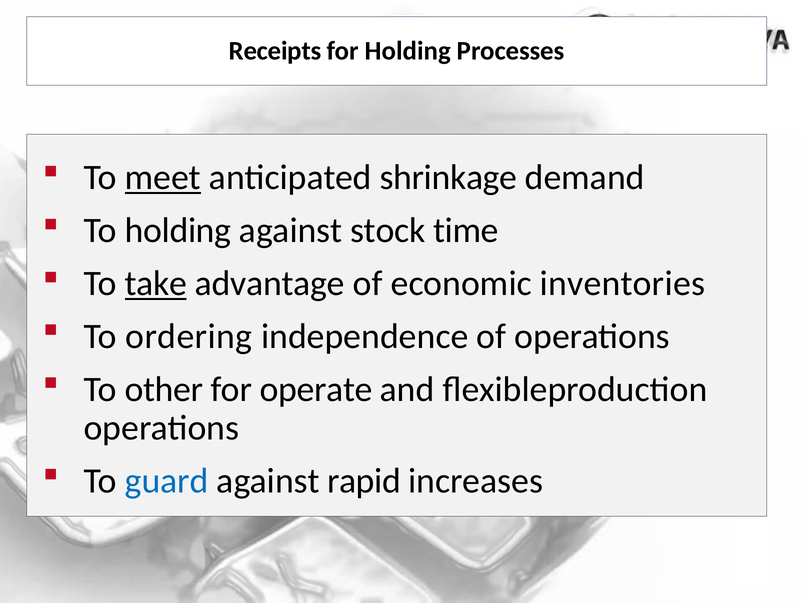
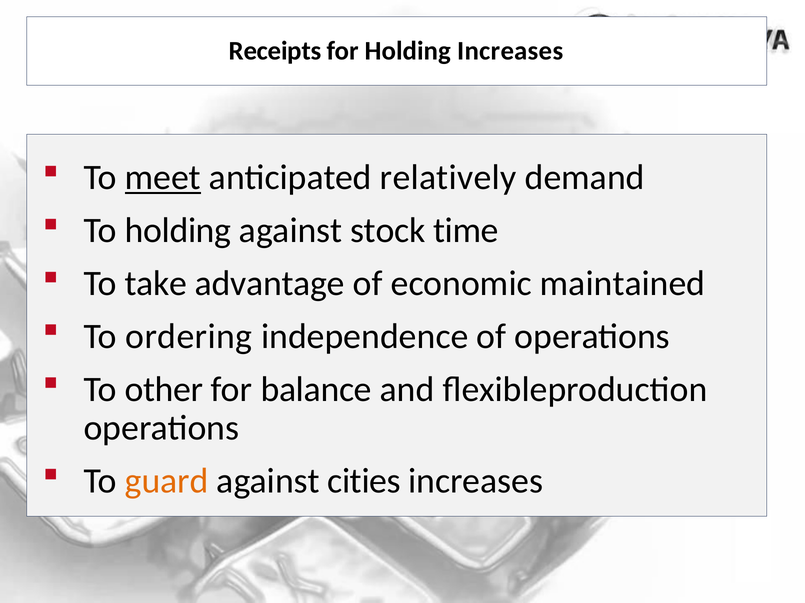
Holding Processes: Processes -> Increases
shrinkage: shrinkage -> relatively
take underline: present -> none
inventories: inventories -> maintained
operate: operate -> balance
guard colour: blue -> orange
rapid: rapid -> cities
